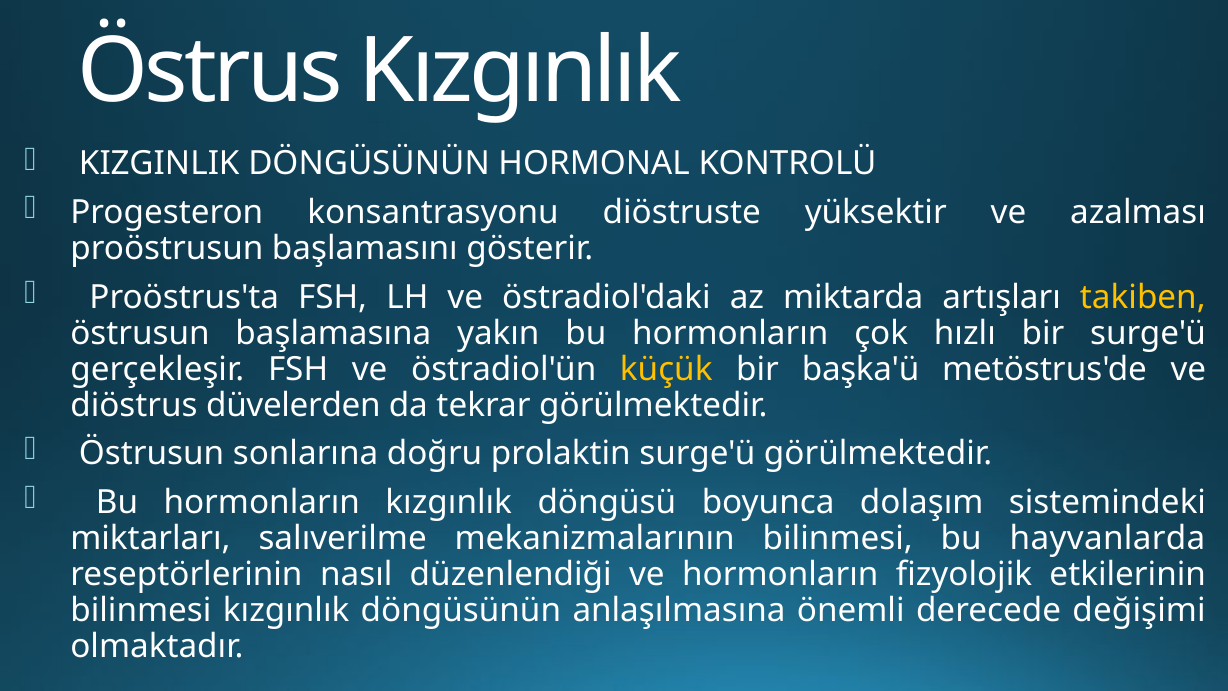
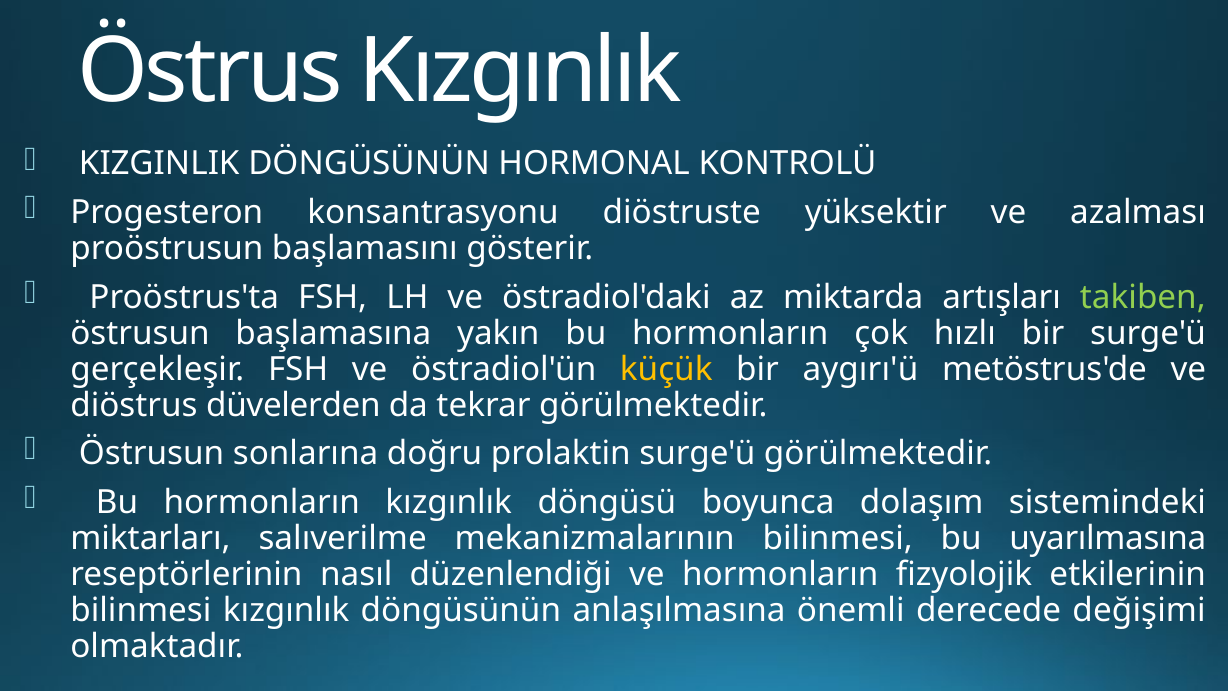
takiben colour: yellow -> light green
başka'ü: başka'ü -> aygırı'ü
hayvanlarda: hayvanlarda -> uyarılmasına
